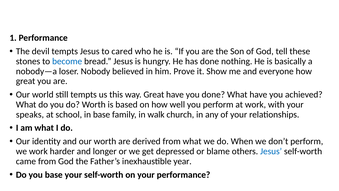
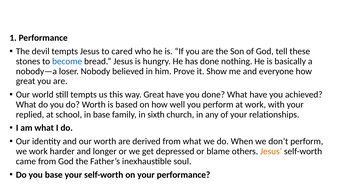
speaks: speaks -> replied
walk: walk -> sixth
Jesus at (271, 151) colour: blue -> orange
year: year -> soul
